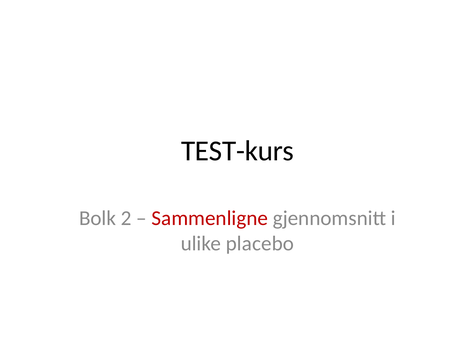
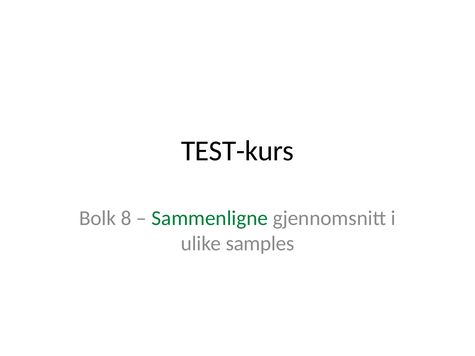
2: 2 -> 8
Sammenligne colour: red -> green
placebo: placebo -> samples
